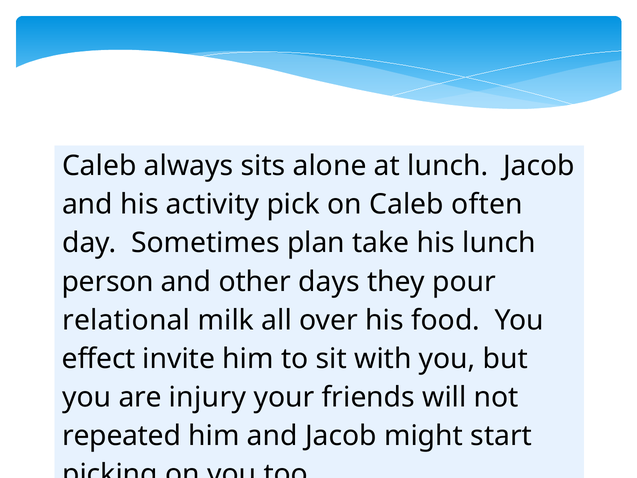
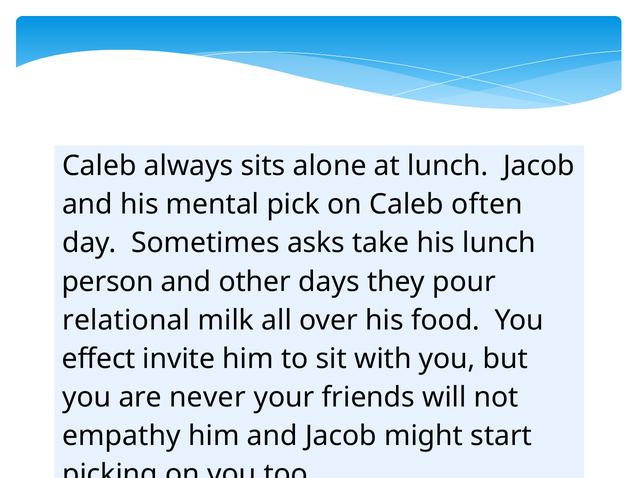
activity: activity -> mental
plan: plan -> asks
injury: injury -> never
repeated: repeated -> empathy
